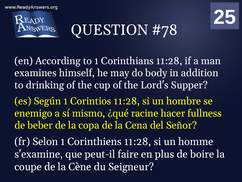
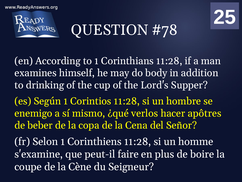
racine: racine -> verlos
fullness: fullness -> apôtres
